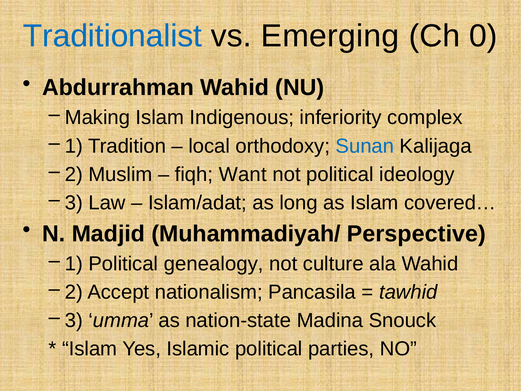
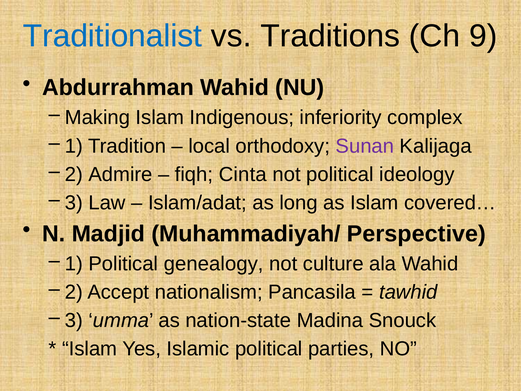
Emerging: Emerging -> Traditions
0: 0 -> 9
Sunan colour: blue -> purple
Muslim: Muslim -> Admire
Want: Want -> Cinta
